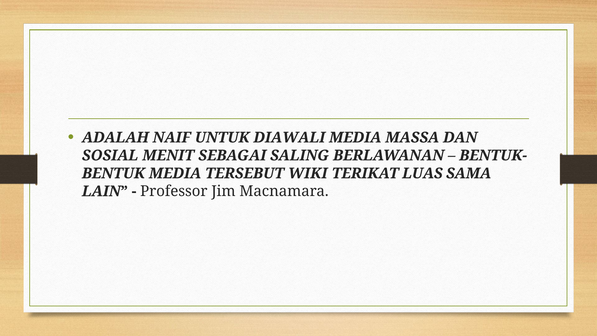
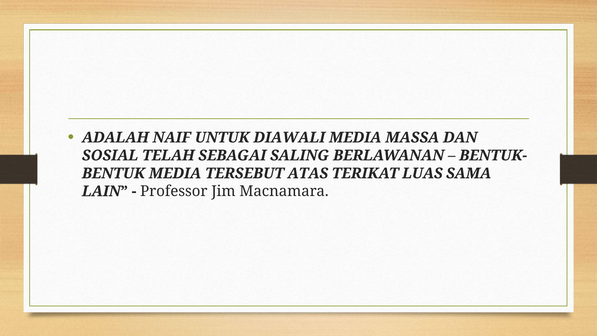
MENIT: MENIT -> TELAH
WIKI: WIKI -> ATAS
